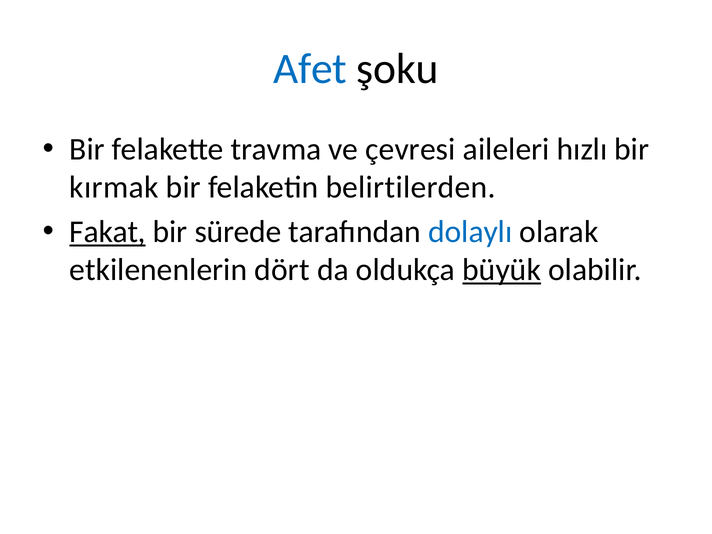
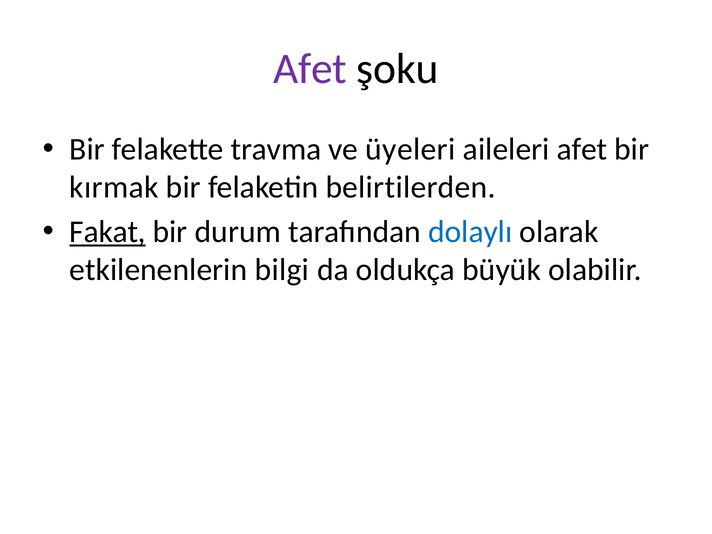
Afet at (310, 69) colour: blue -> purple
çevresi: çevresi -> üyeleri
aileleri hızlı: hızlı -> afet
sürede: sürede -> durum
dört: dört -> bilgi
büyük underline: present -> none
